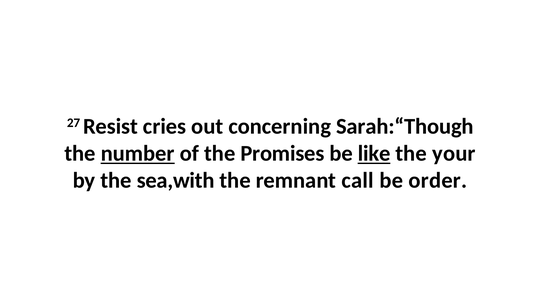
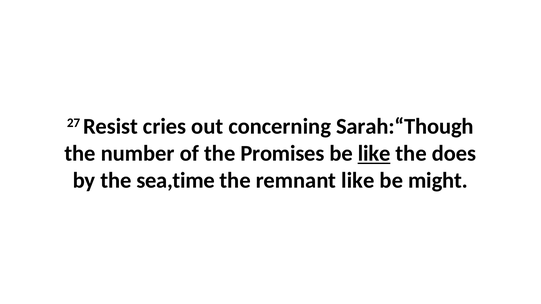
number underline: present -> none
your: your -> does
sea,with: sea,with -> sea,time
remnant call: call -> like
order: order -> might
